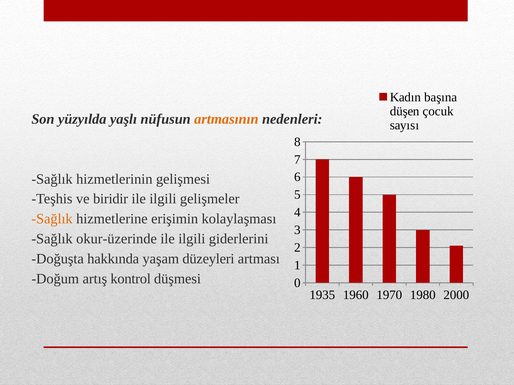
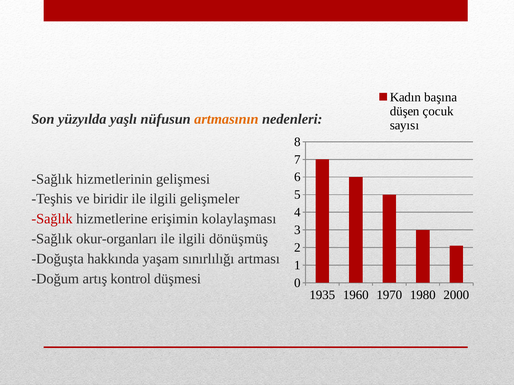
Sağlık at (52, 219) colour: orange -> red
okur-üzerinde: okur-üzerinde -> okur-organları
giderlerini: giderlerini -> dönüşmüş
düzeyleri: düzeyleri -> sınırlılığı
